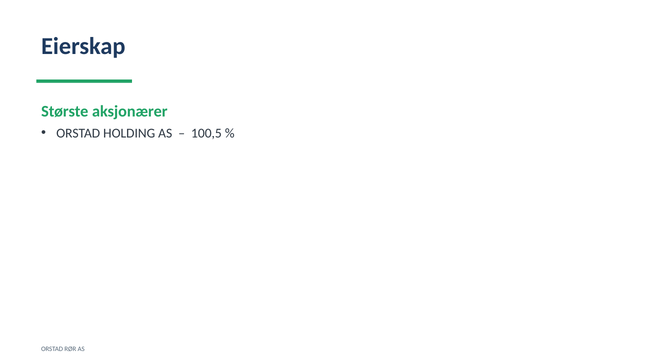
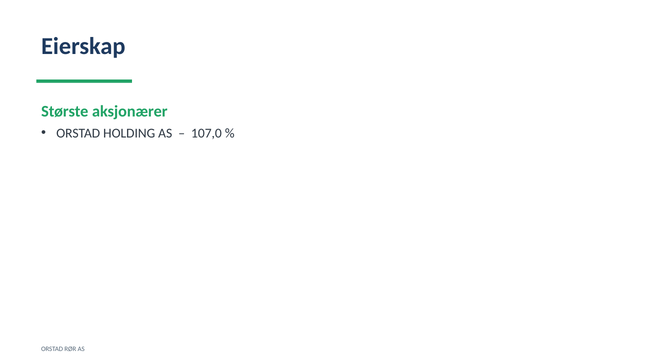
100,5: 100,5 -> 107,0
